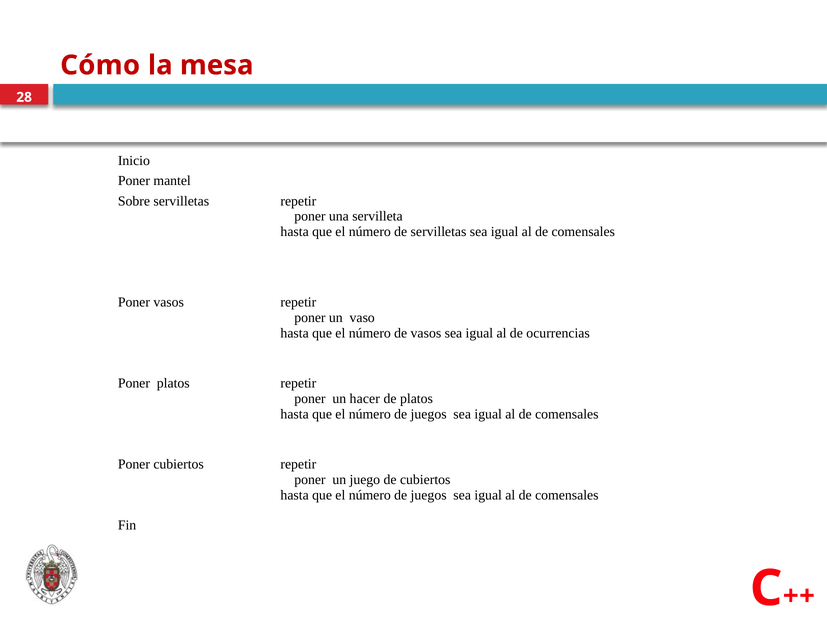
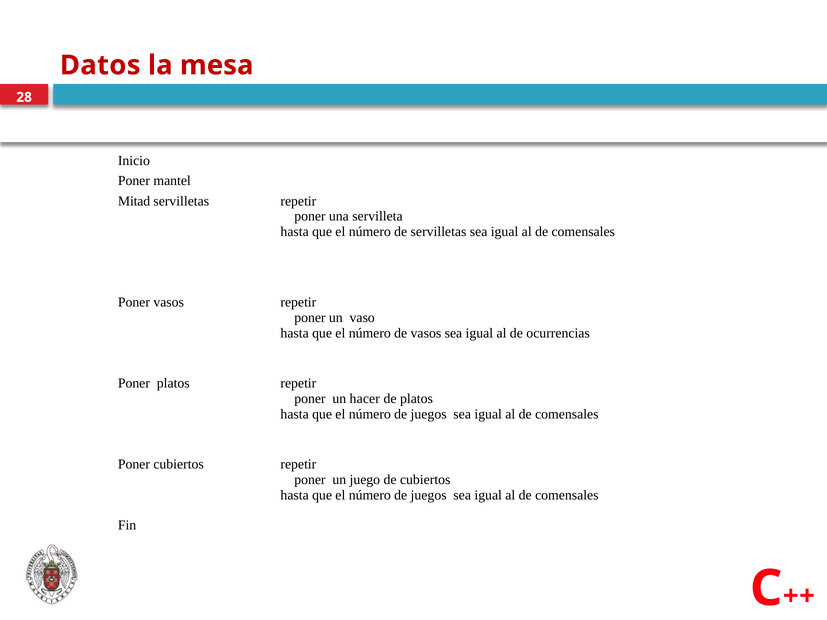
Cómo: Cómo -> Datos
Sobre: Sobre -> Mitad
